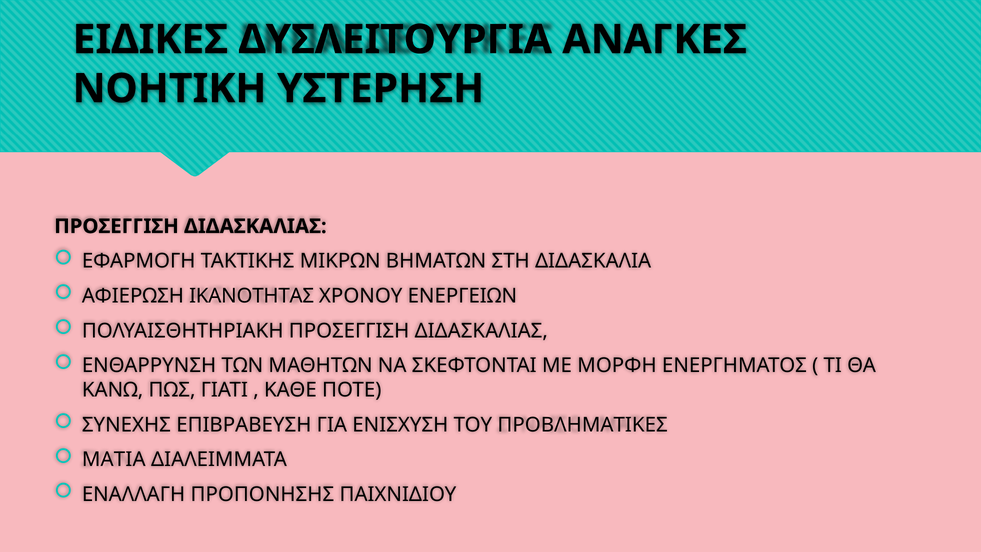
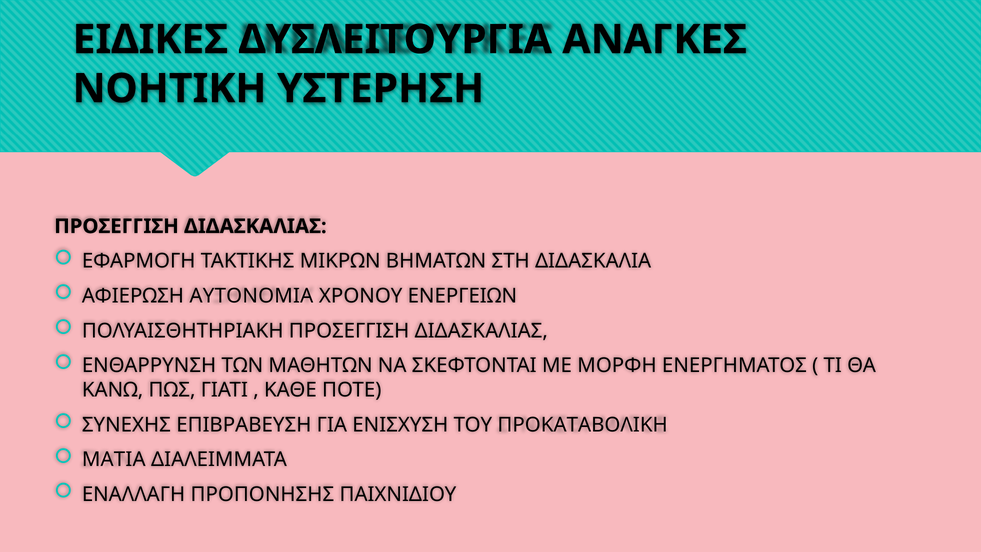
ΙΚΑΝΟΤΗΤΑΣ: ΙΚΑΝΟΤΗΤΑΣ -> ΑΥΤΟΝΟΜΙΑ
ΠΡΟΒΛΗΜΑΤΙΚΕΣ: ΠΡΟΒΛΗΜΑΤΙΚΕΣ -> ΠΡΟΚΑΤΑΒΟΛΙΚΗ
